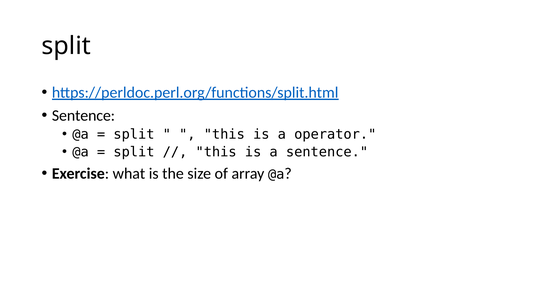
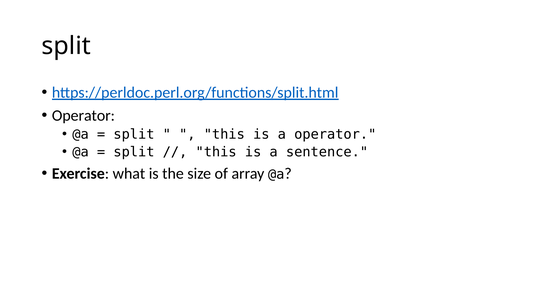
Sentence at (83, 116): Sentence -> Operator
